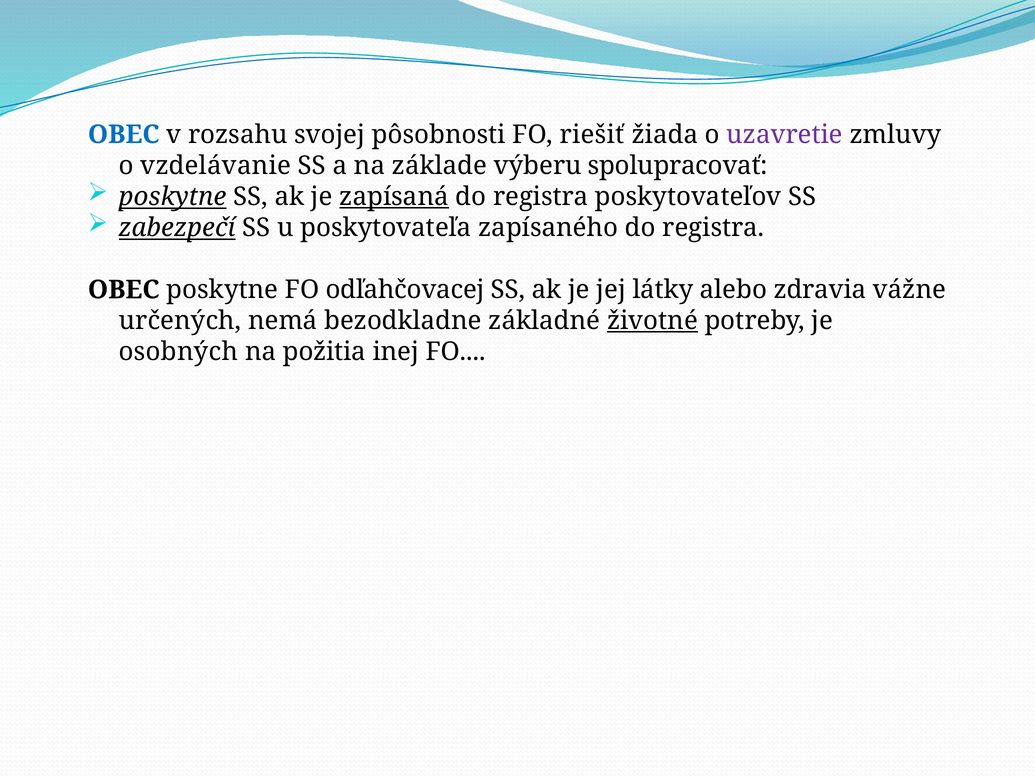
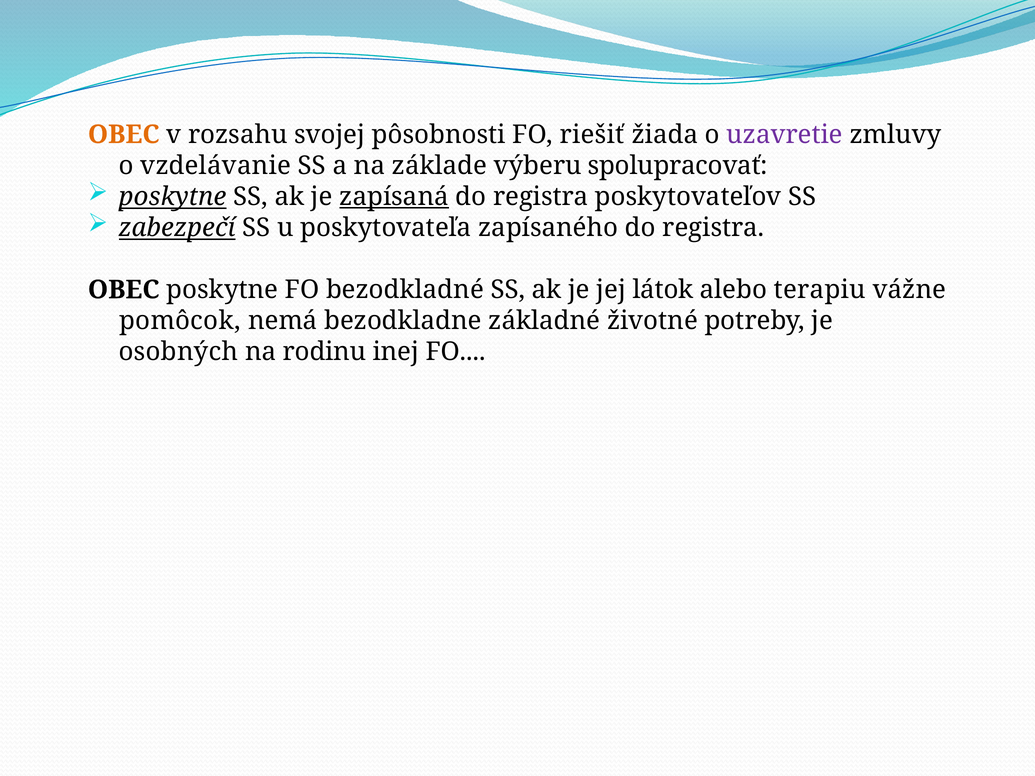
OBEC at (124, 135) colour: blue -> orange
odľahčovacej: odľahčovacej -> bezodkladné
látky: látky -> látok
zdravia: zdravia -> terapiu
určených: určených -> pomôcok
životné underline: present -> none
požitia: požitia -> rodinu
